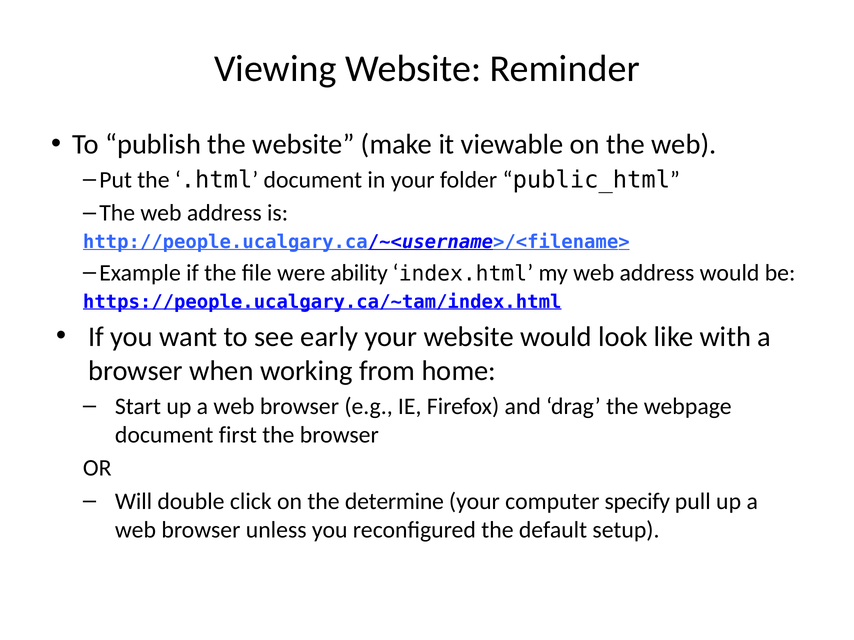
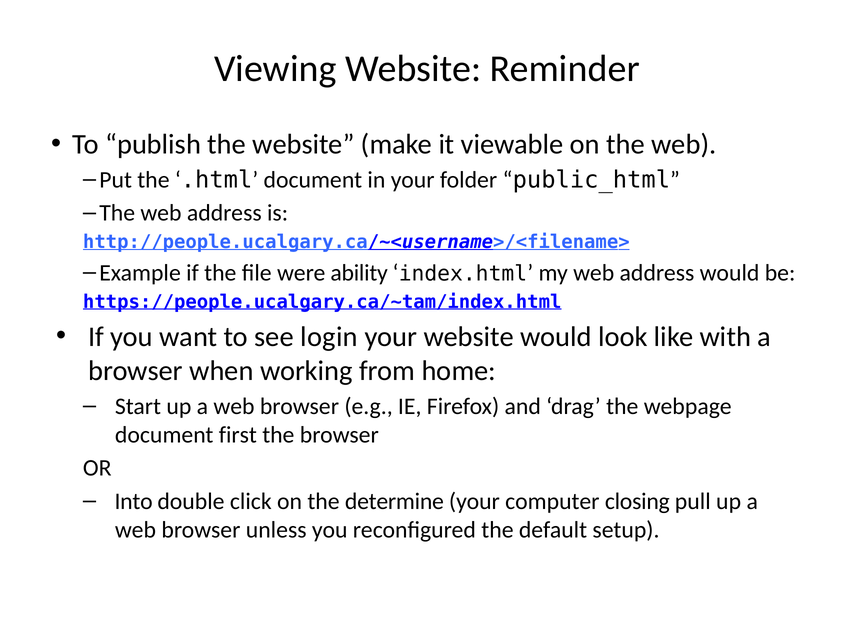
early: early -> login
Will: Will -> Into
specify: specify -> closing
